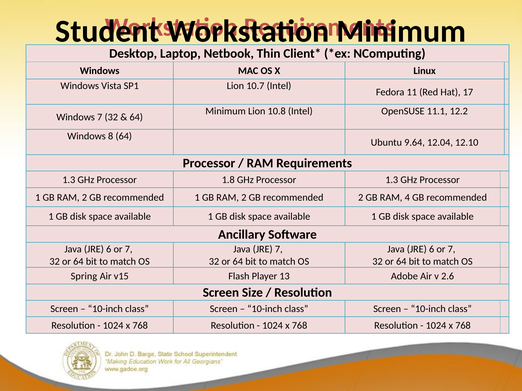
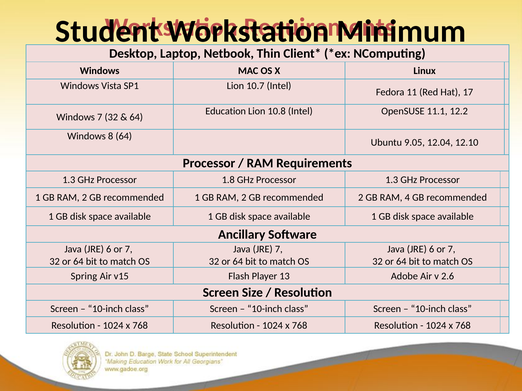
Minimum at (226, 111): Minimum -> Education
9.64: 9.64 -> 9.05
